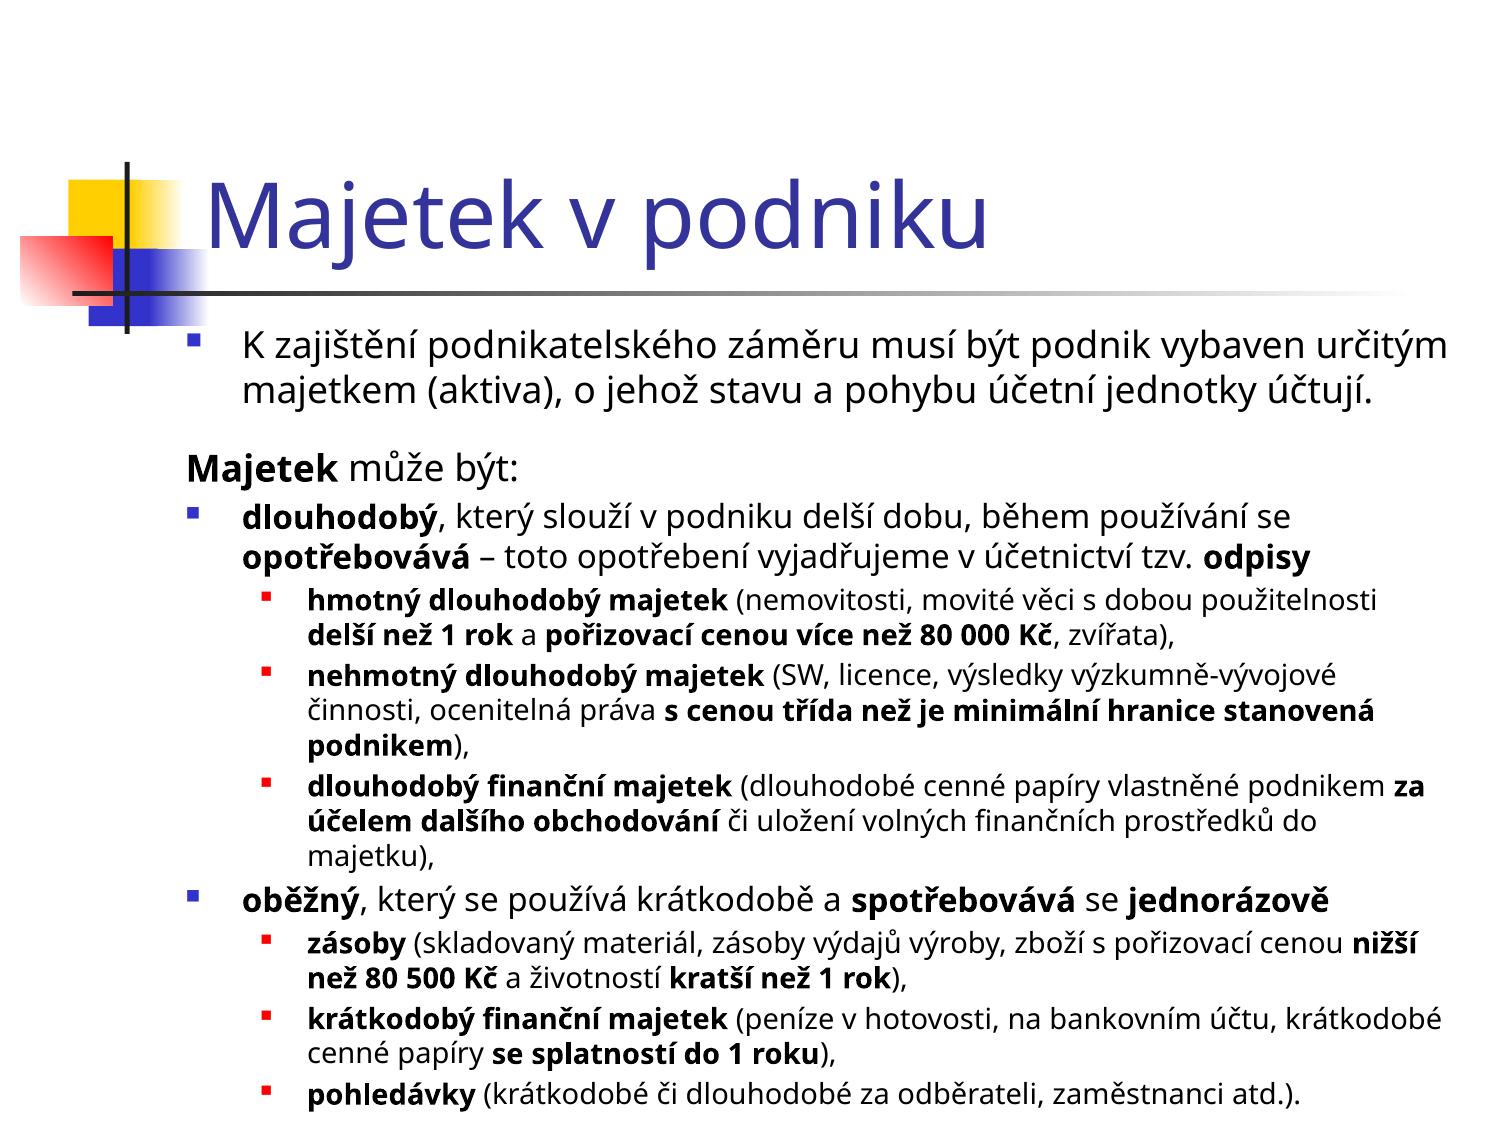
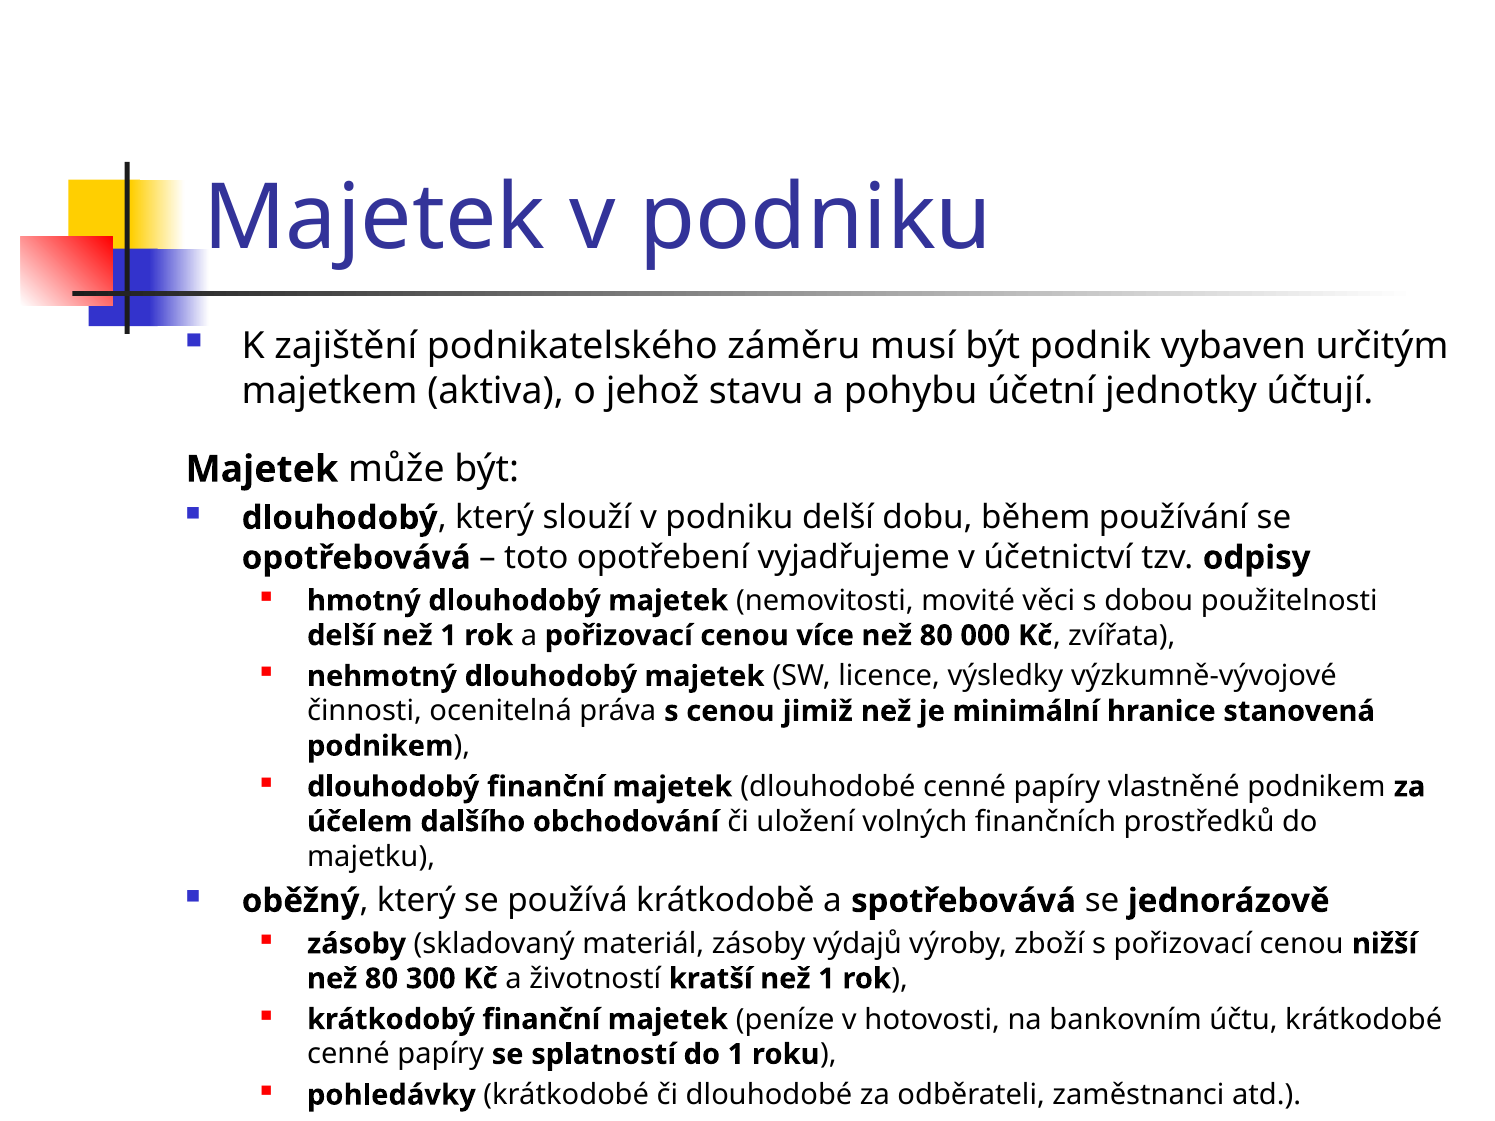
třída: třída -> jimiž
500: 500 -> 300
